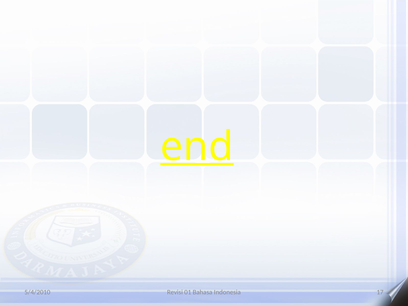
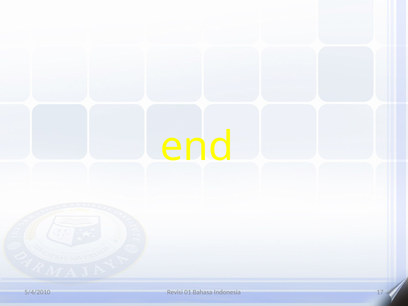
end underline: present -> none
